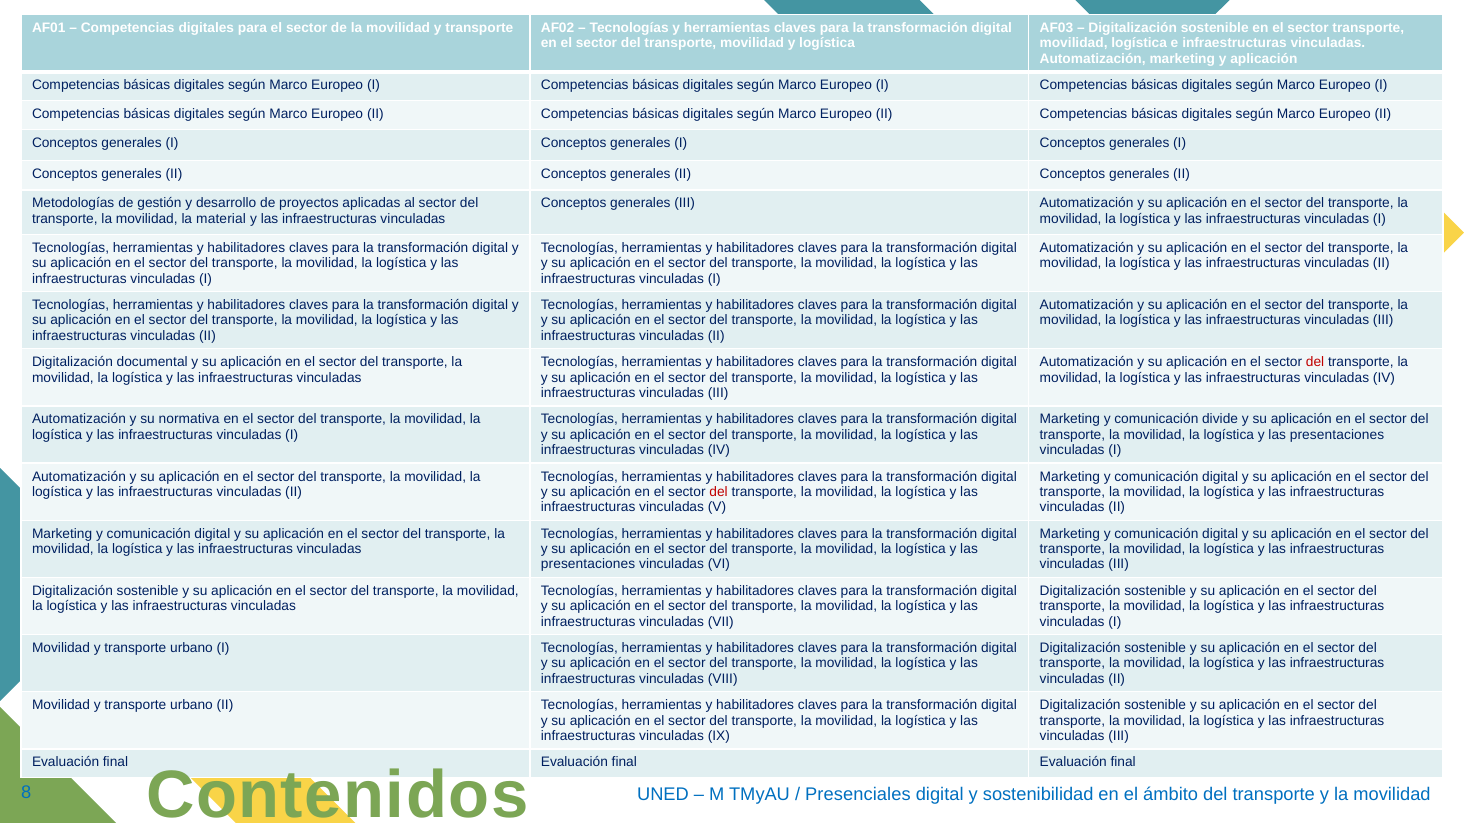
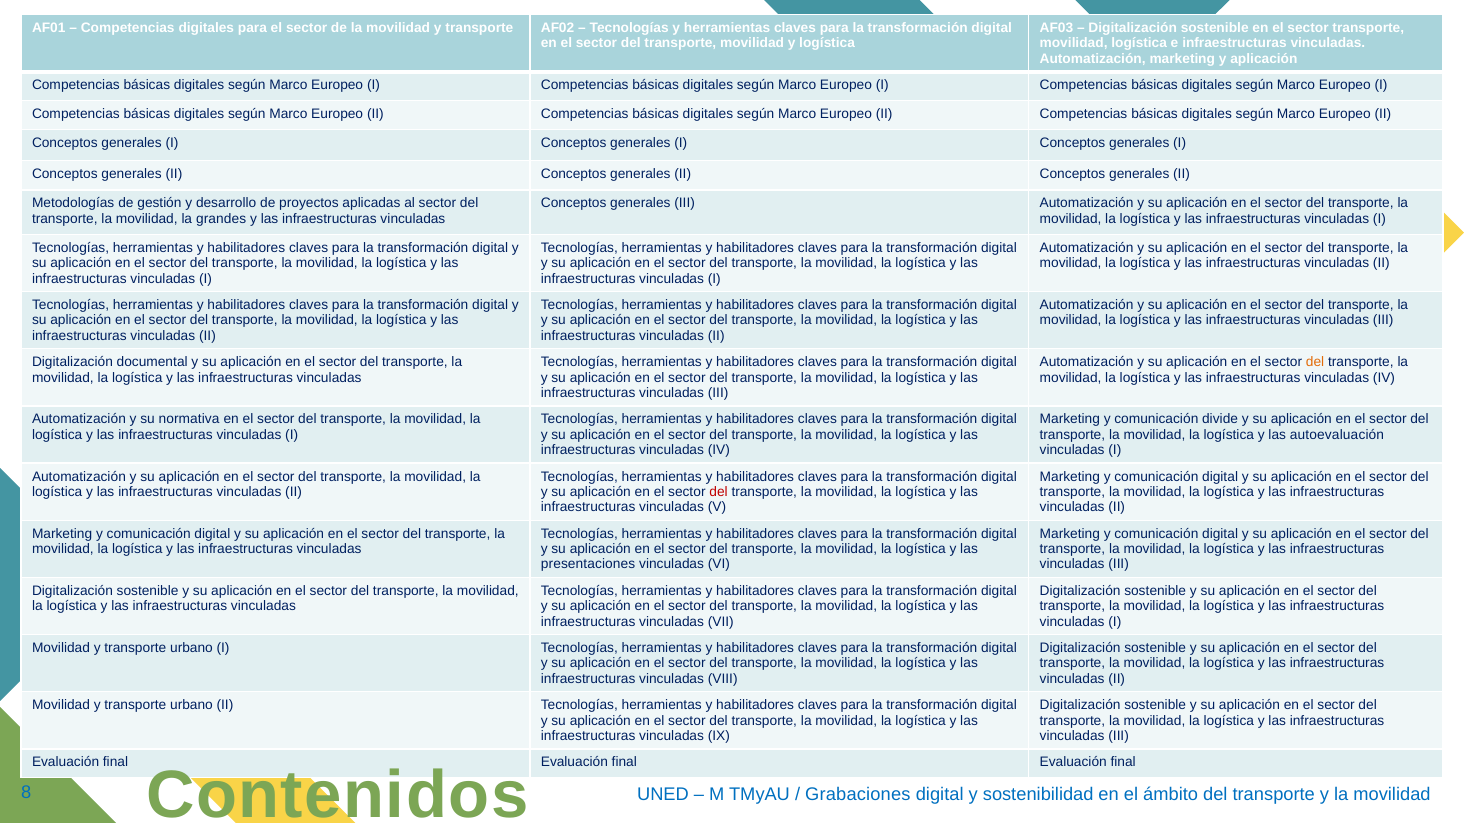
material: material -> grandes
del at (1315, 362) colour: red -> orange
presentaciones at (1337, 435): presentaciones -> autoevaluación
Presenciales: Presenciales -> Grabaciones
